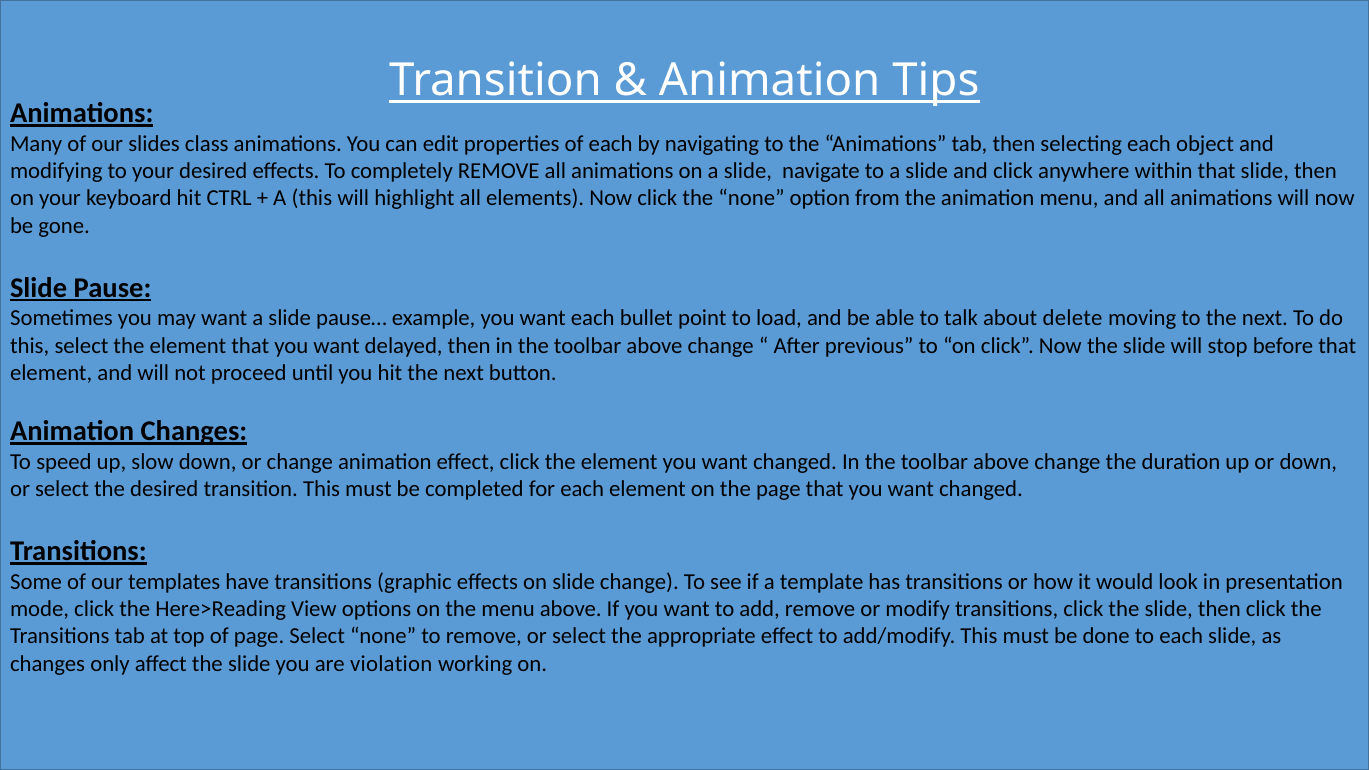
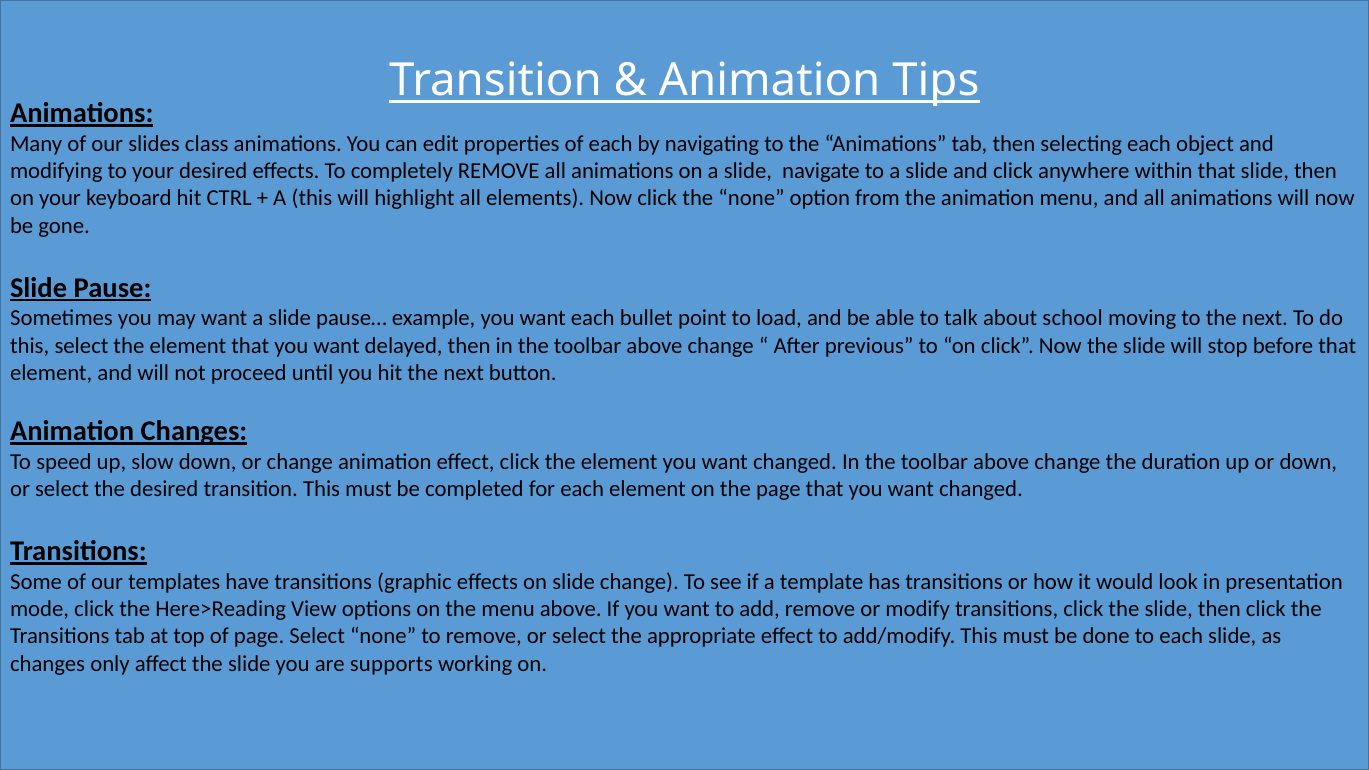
delete: delete -> school
violation: violation -> supports
